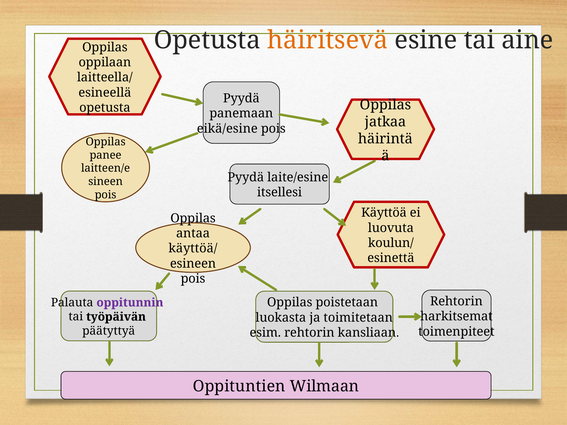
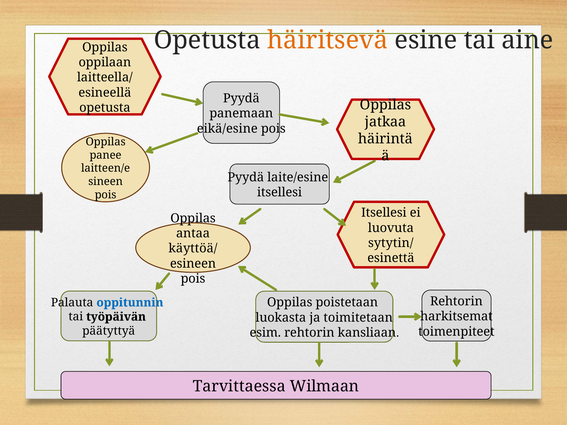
Käyttöä at (384, 213): Käyttöä -> Itsellesi
koulun/: koulun/ -> sytytin/
oppitunnin colour: purple -> blue
Oppituntien: Oppituntien -> Tarvittaessa
